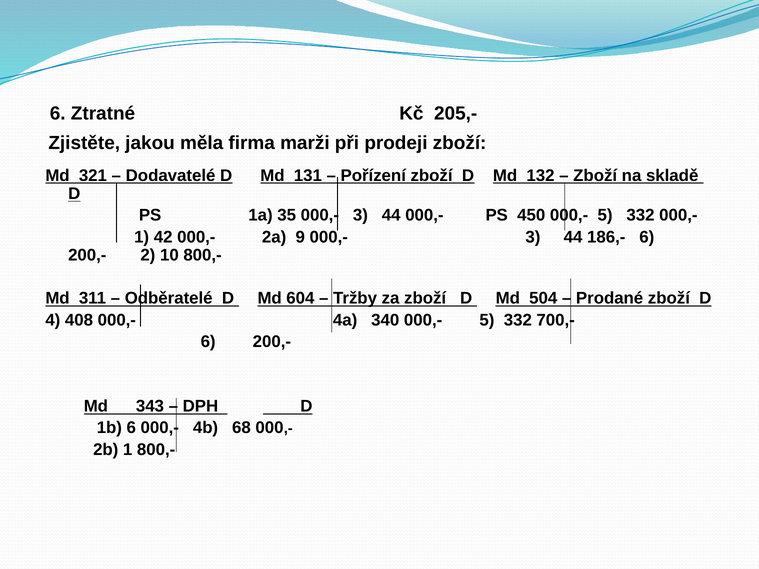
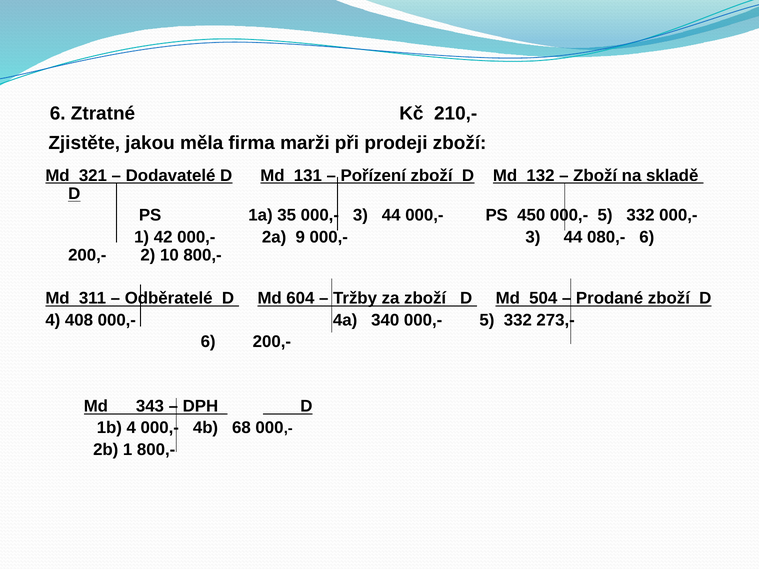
205,-: 205,- -> 210,-
186,-: 186,- -> 080,-
700,-: 700,- -> 273,-
1b 6: 6 -> 4
